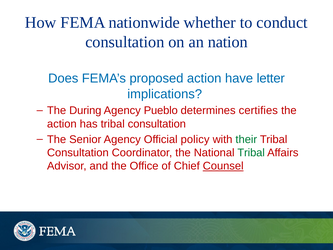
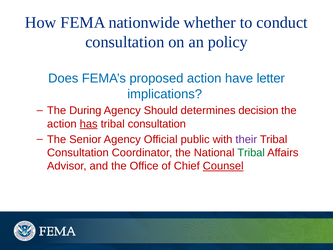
nation: nation -> policy
Pueblo: Pueblo -> Should
certifies: certifies -> decision
has underline: none -> present
policy: policy -> public
their colour: green -> purple
